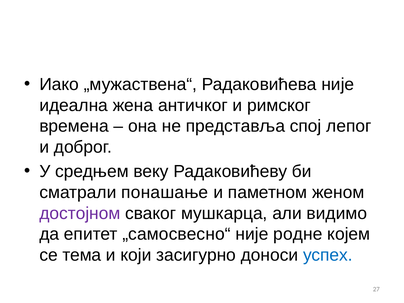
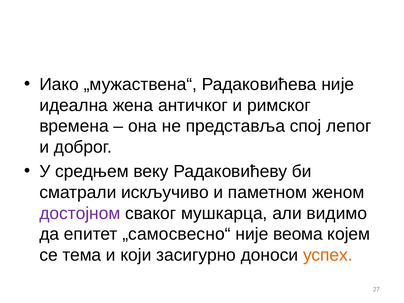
понашање: понашање -> искључиво
родне: родне -> веома
успех colour: blue -> orange
